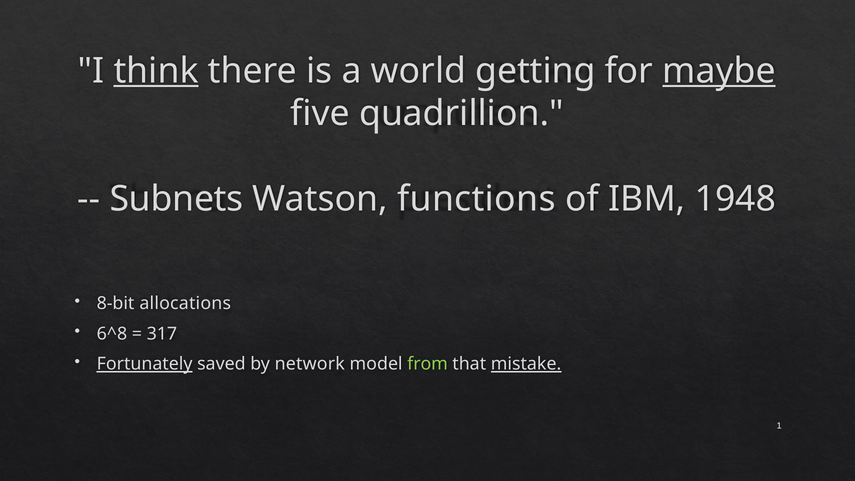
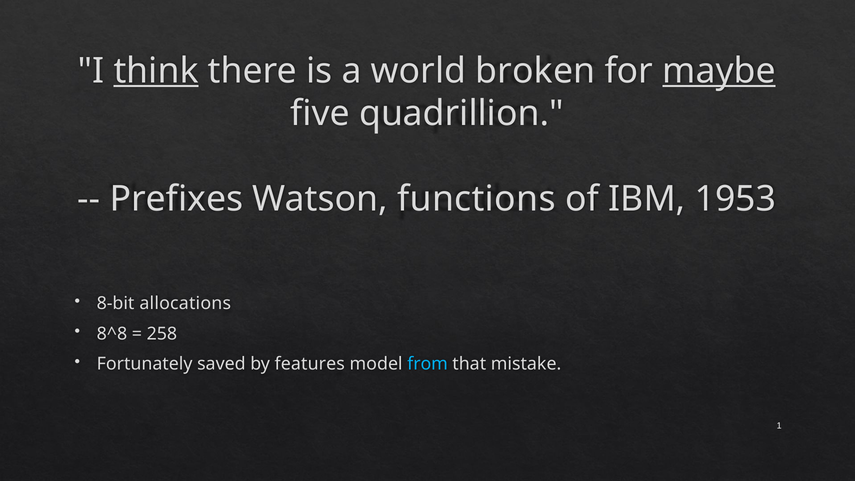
getting: getting -> broken
Subnets: Subnets -> Prefixes
1948: 1948 -> 1953
6^8: 6^8 -> 8^8
317: 317 -> 258
Fortunately underline: present -> none
network: network -> features
from colour: light green -> light blue
mistake underline: present -> none
